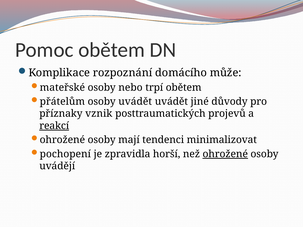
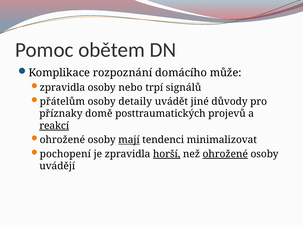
mateřské at (62, 88): mateřské -> zpravidla
trpí obětem: obětem -> signálů
osoby uvádět: uvádět -> detaily
vznik: vznik -> domě
mají underline: none -> present
horší underline: none -> present
